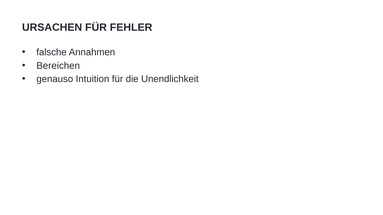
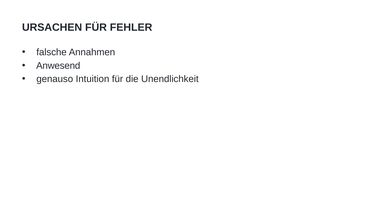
Bereichen: Bereichen -> Anwesend
